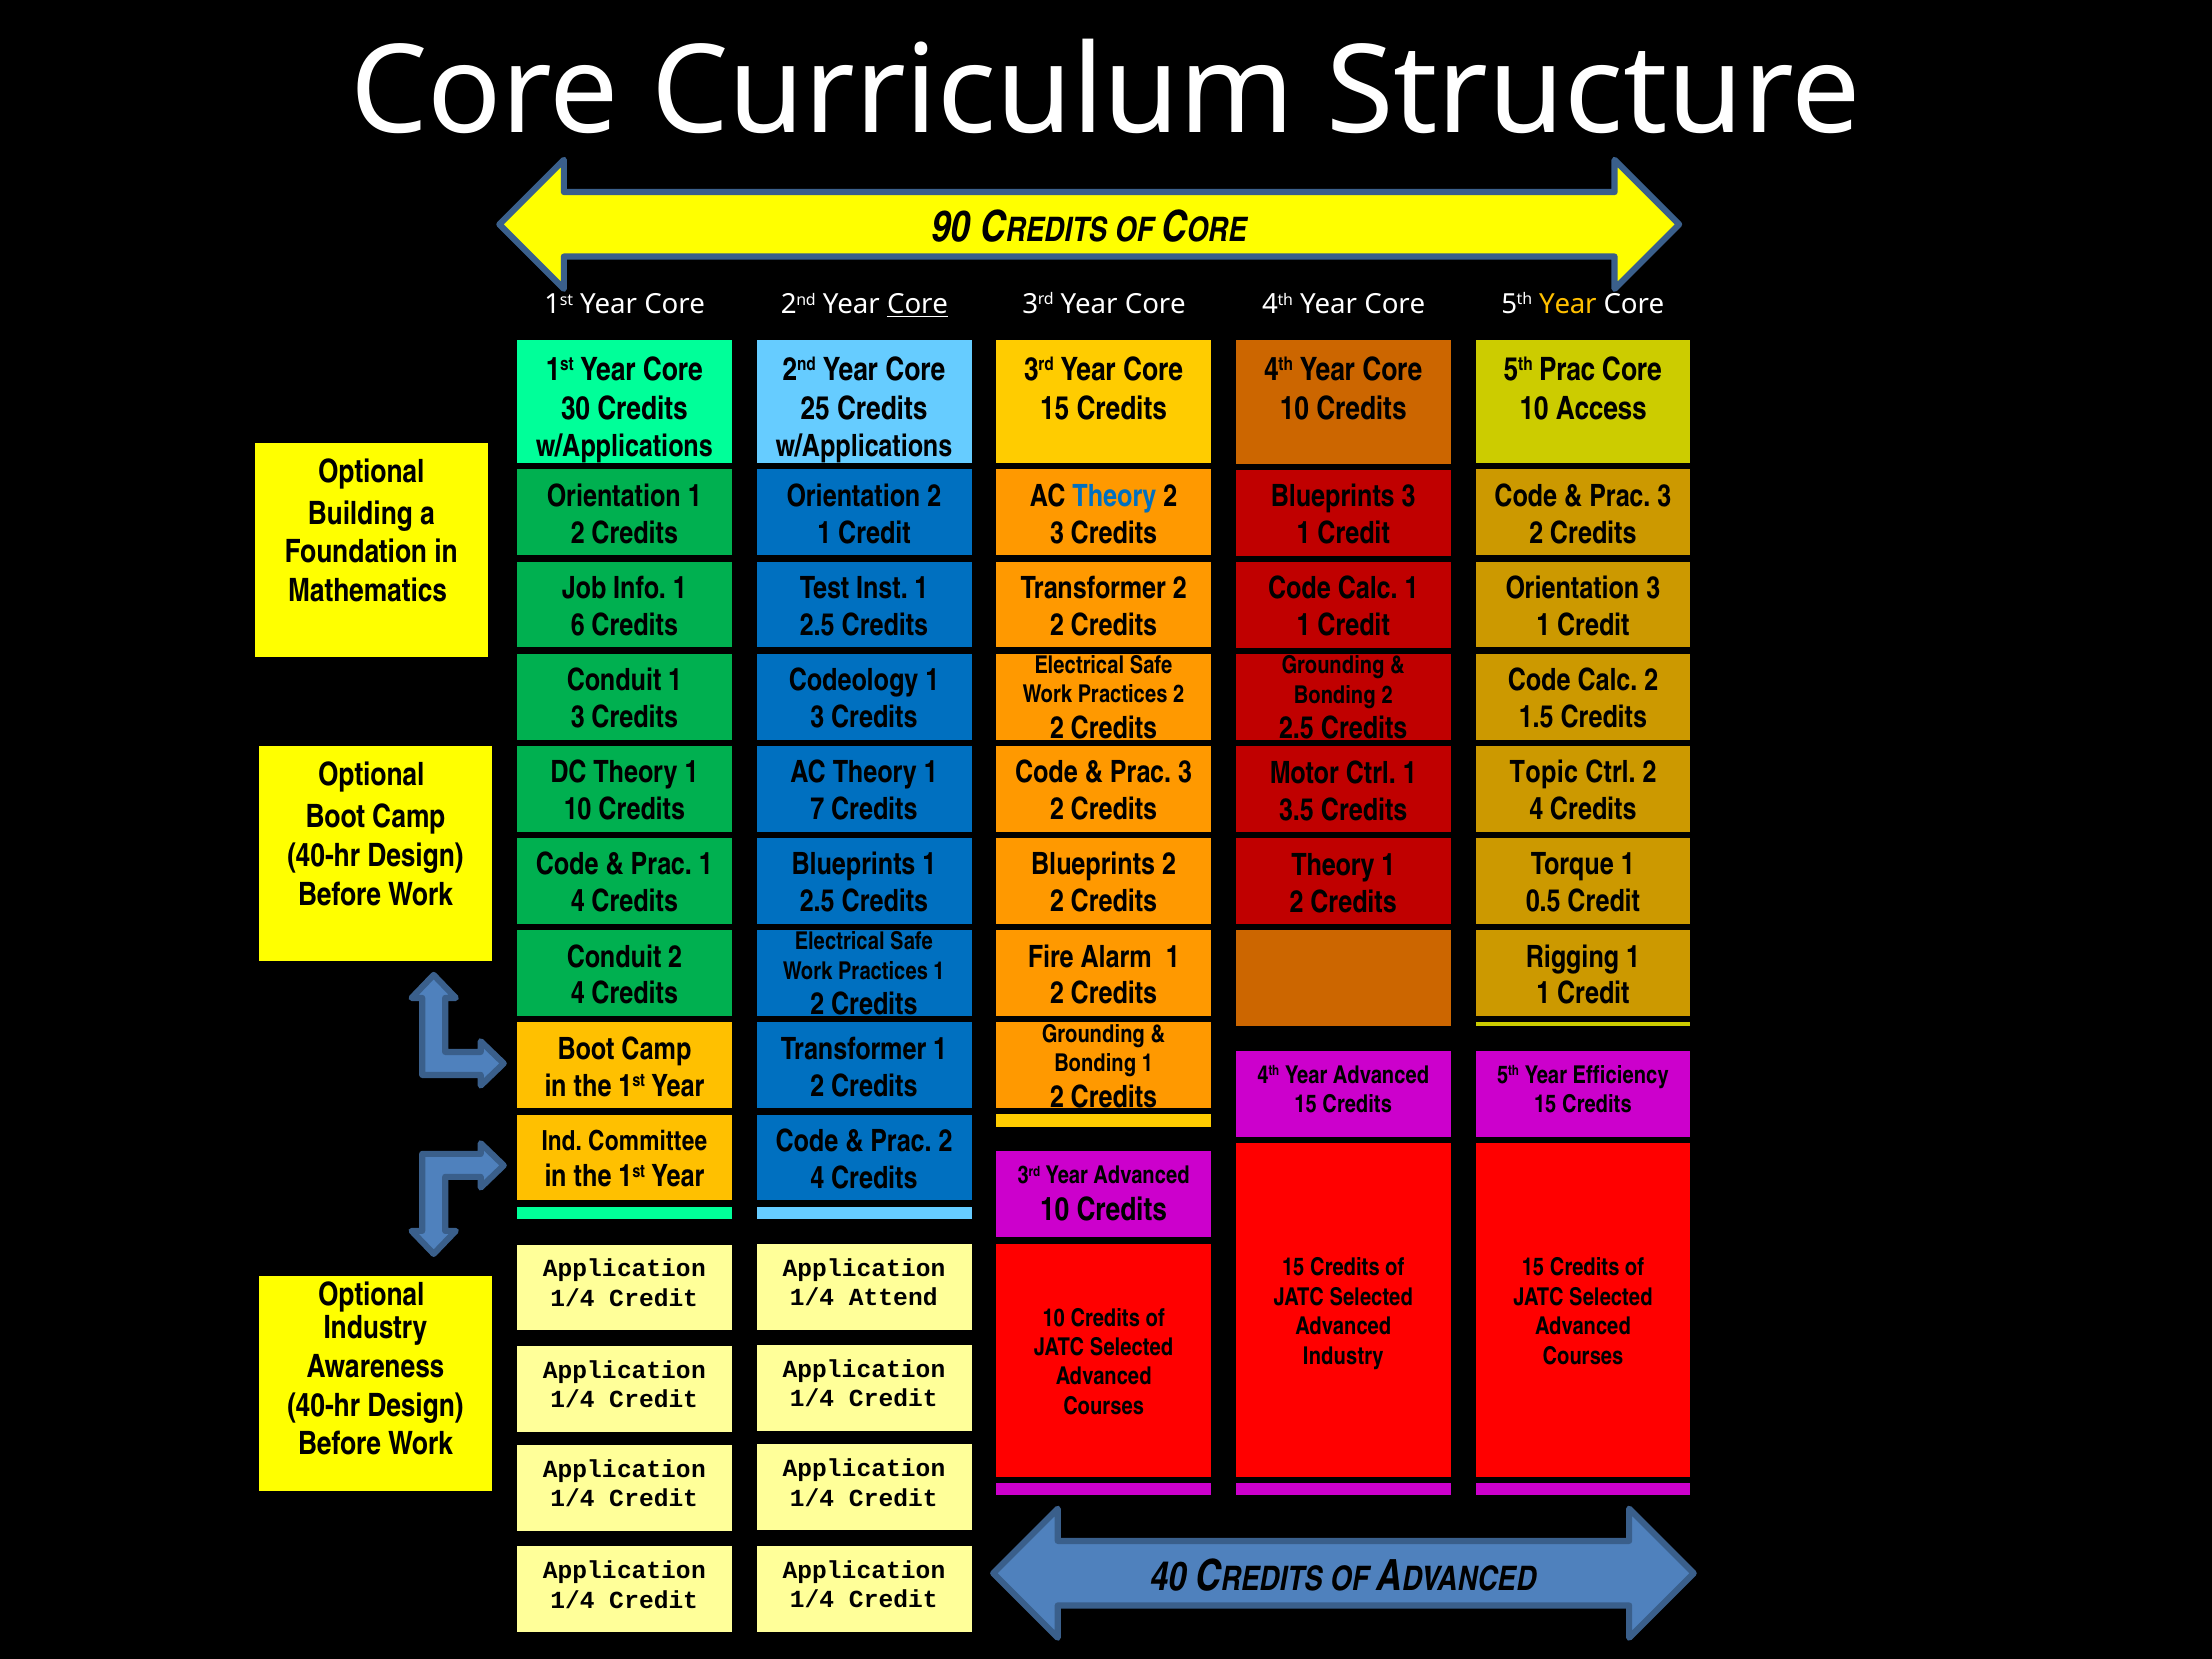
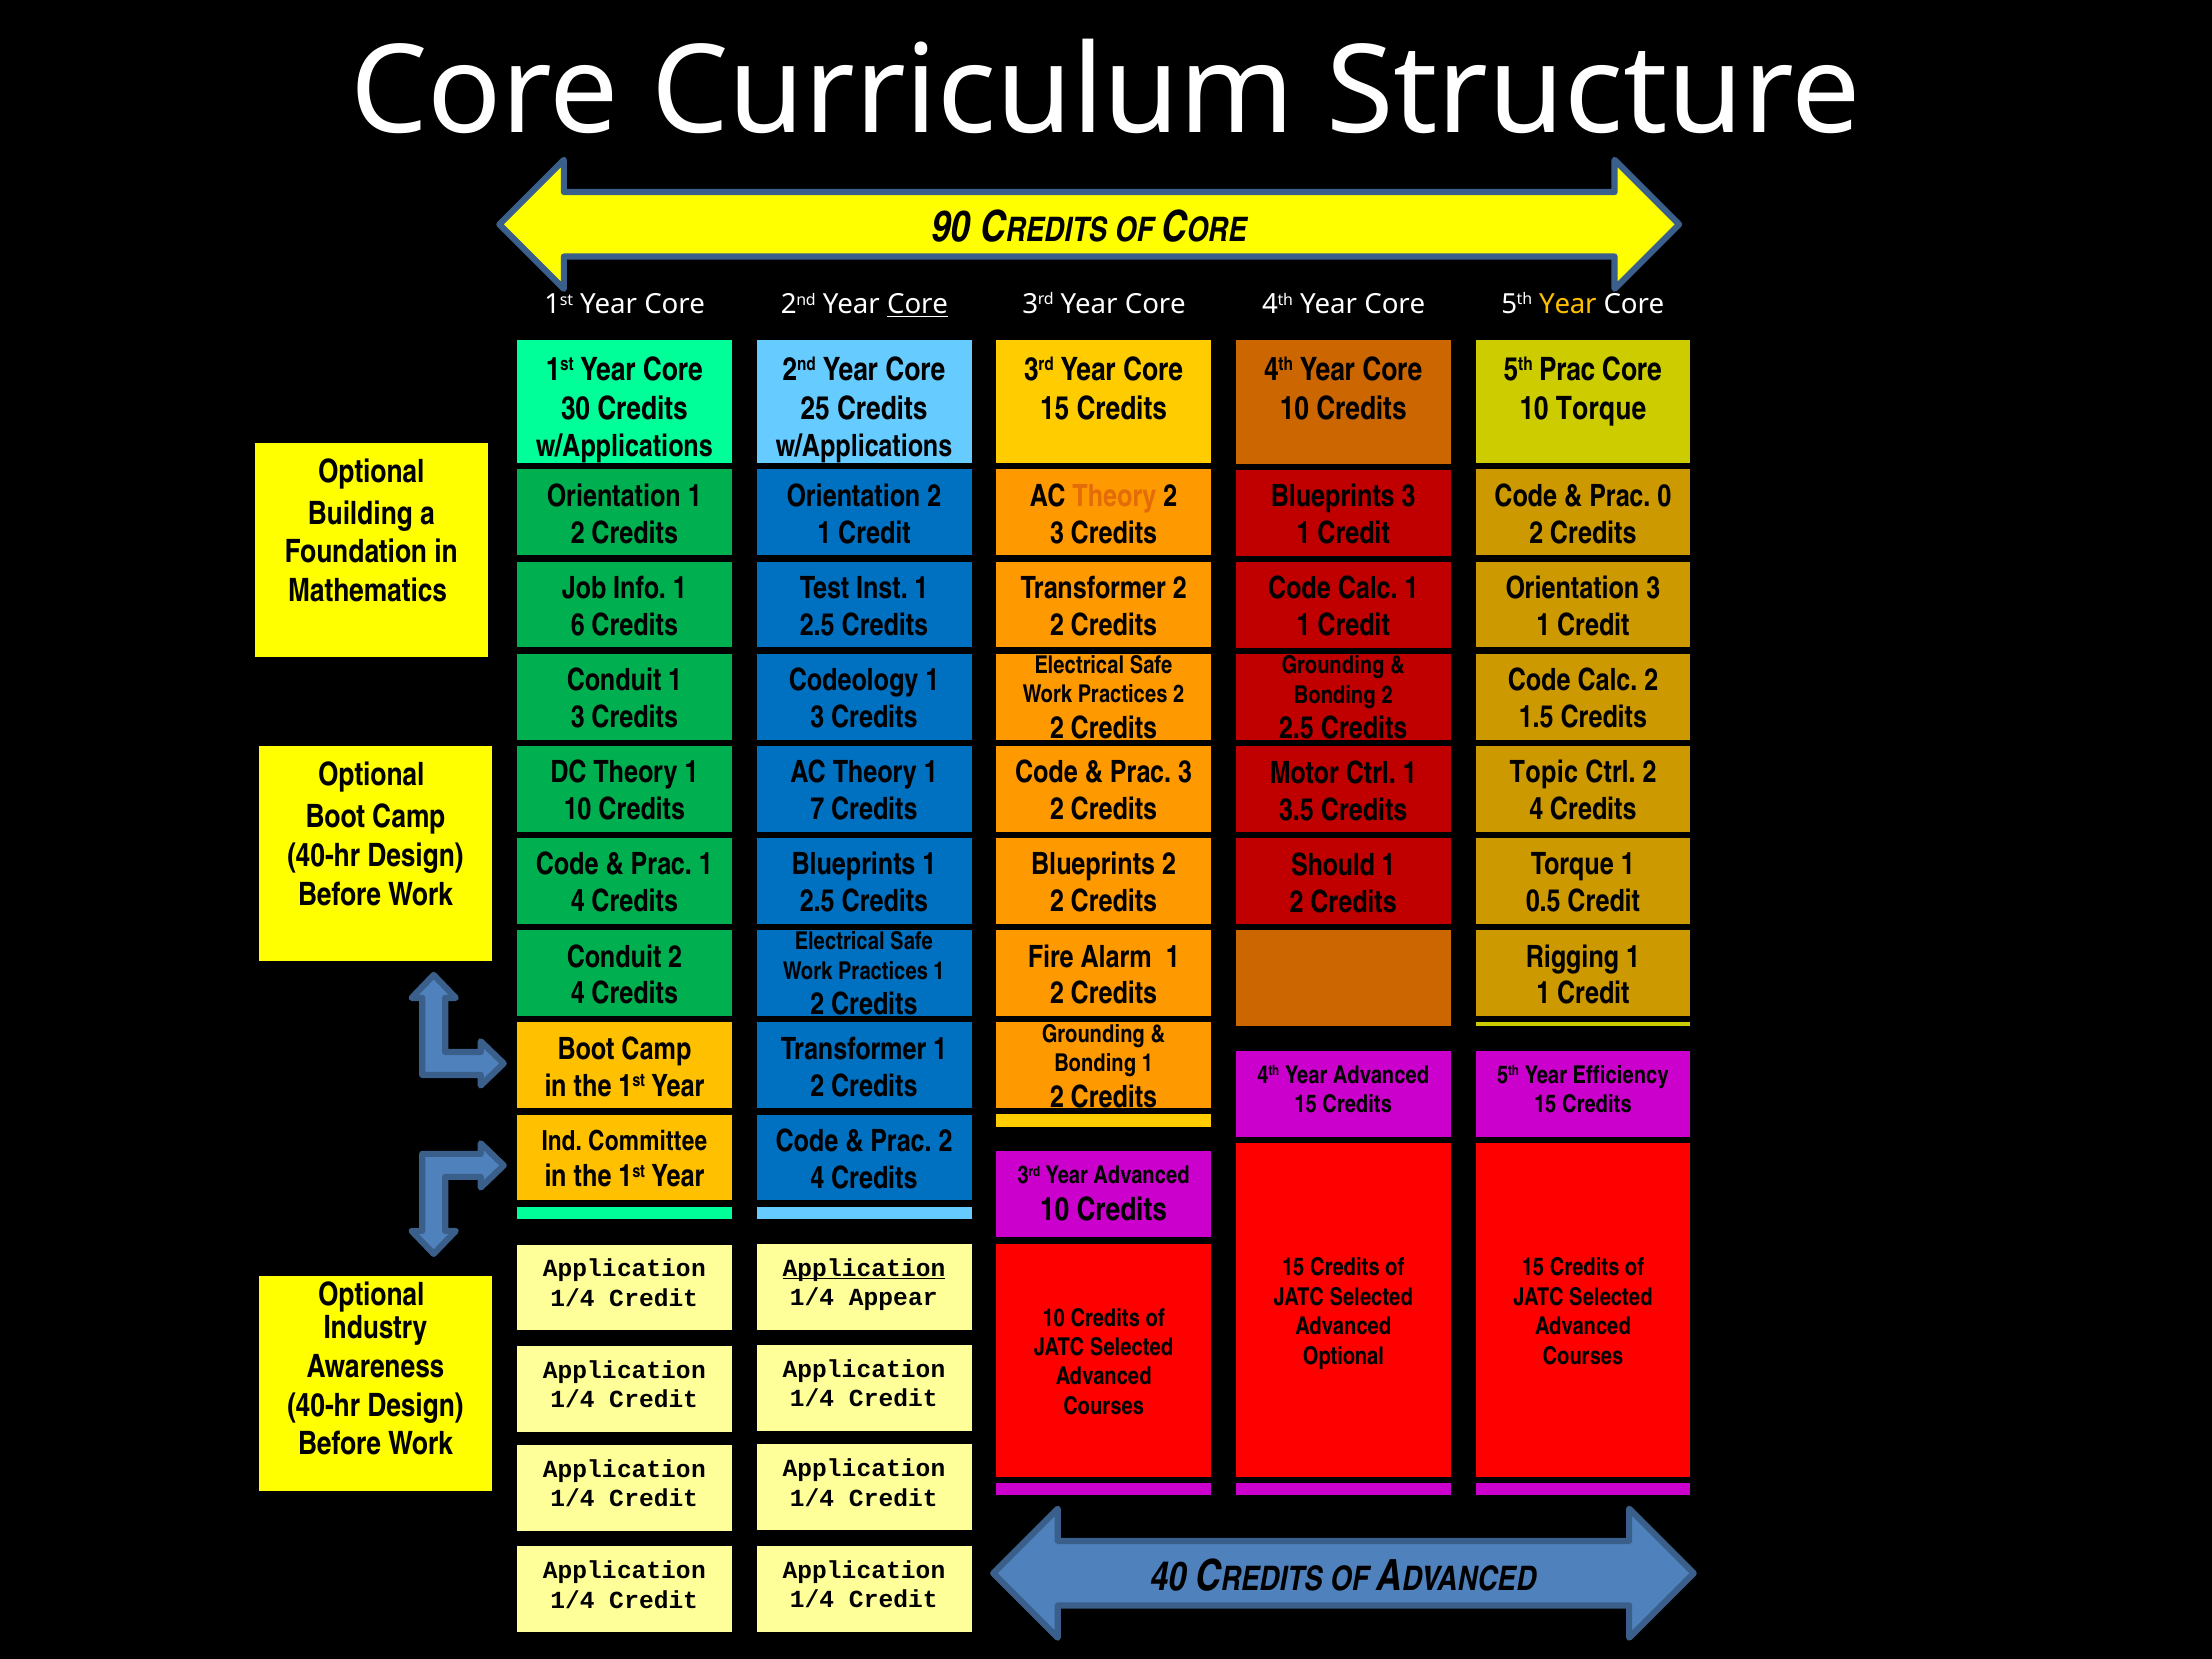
10 Access: Access -> Torque
Theory at (1114, 496) colour: blue -> orange
3 at (1664, 496): 3 -> 0
Theory at (1333, 865): Theory -> Should
Application at (864, 1268) underline: none -> present
Attend: Attend -> Appear
Industry at (1343, 1356): Industry -> Optional
